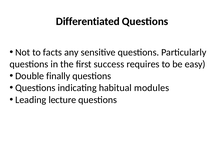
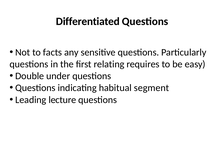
success: success -> relating
finally: finally -> under
modules: modules -> segment
